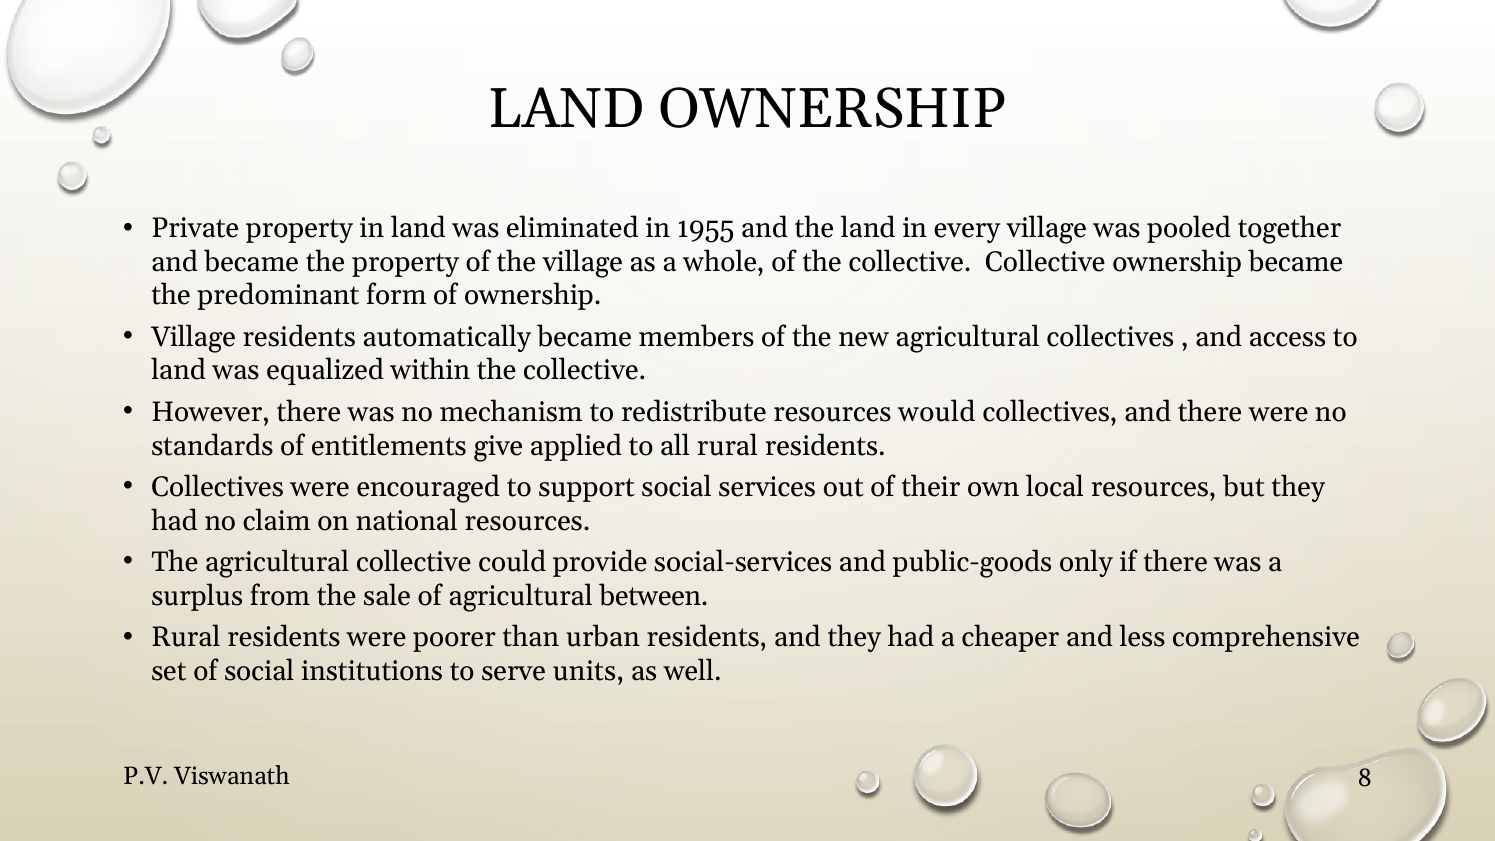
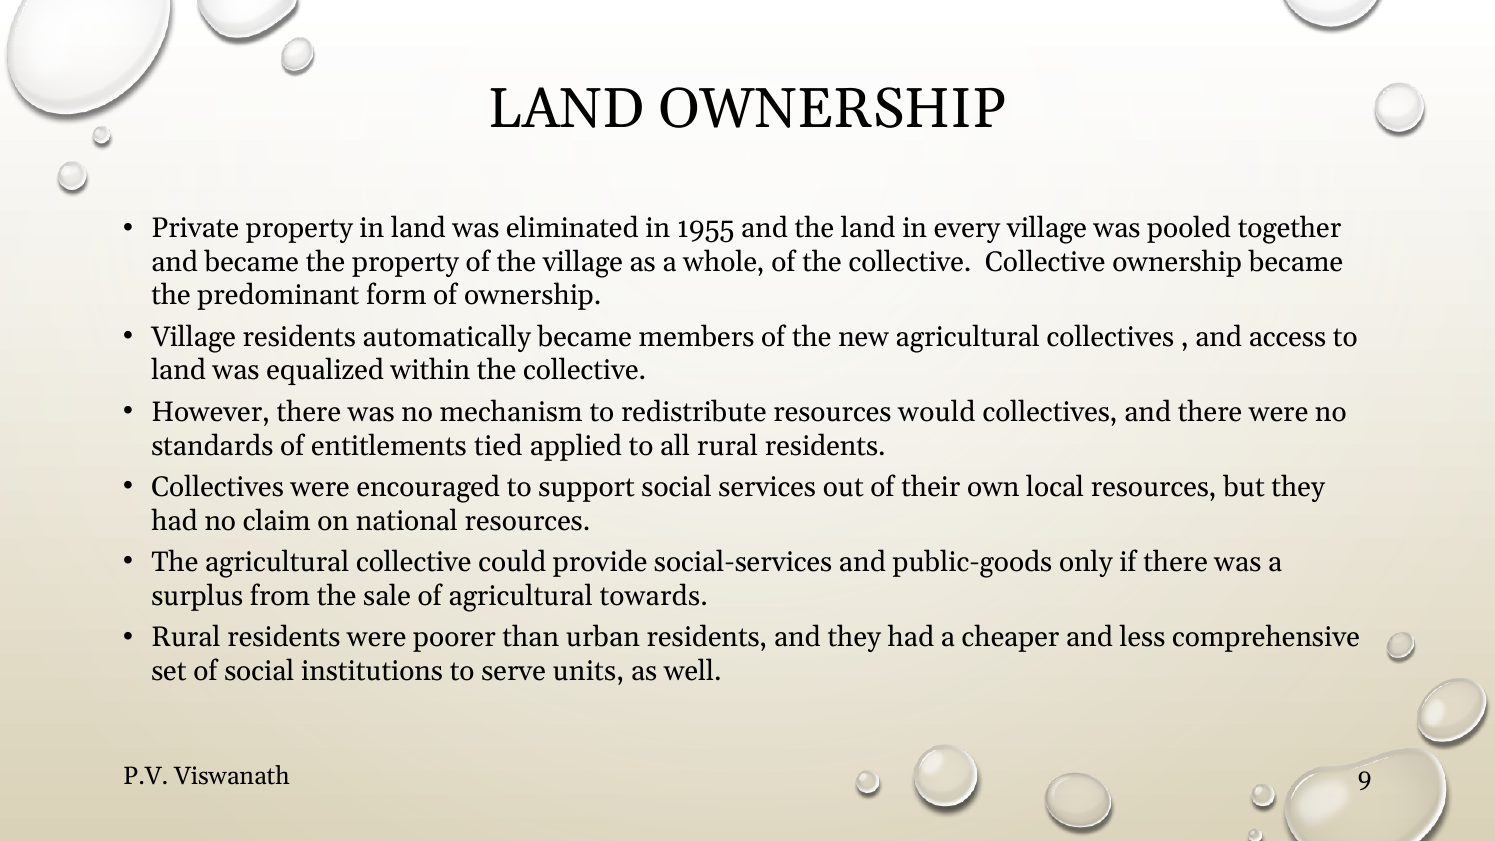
give: give -> tied
between: between -> towards
8: 8 -> 9
